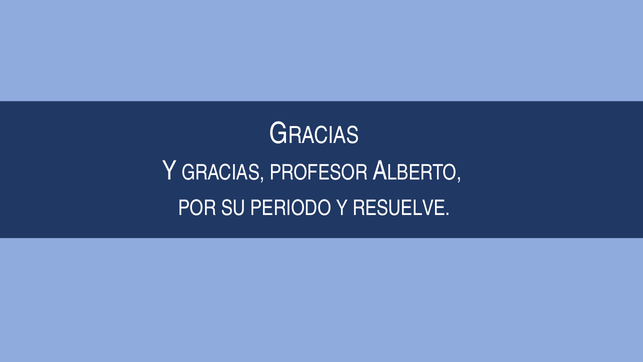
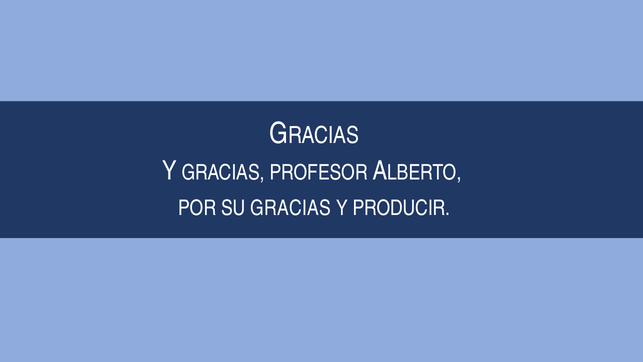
SU PERIODO: PERIODO -> GRACIAS
RESUELVE: RESUELVE -> PRODUCIR
